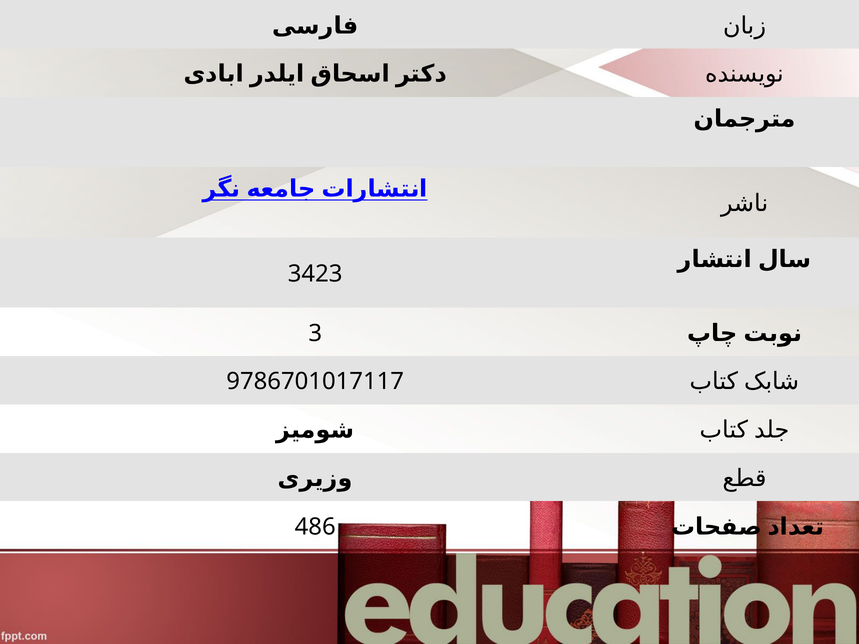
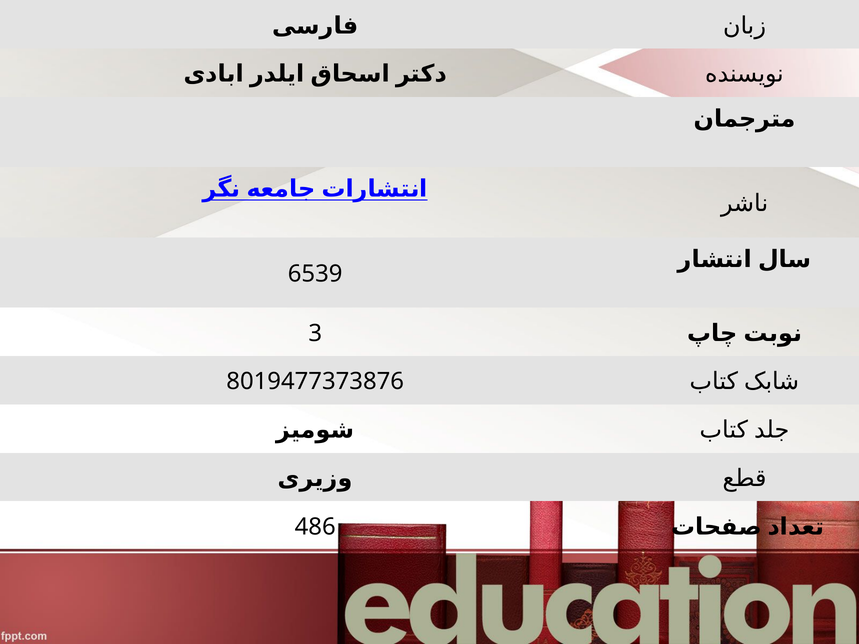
3423: 3423 -> 6539
9786701017117: 9786701017117 -> 8019477373876
